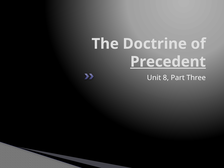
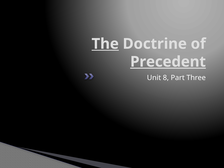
The underline: none -> present
